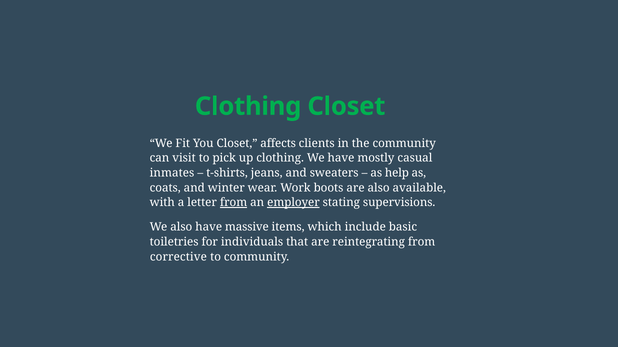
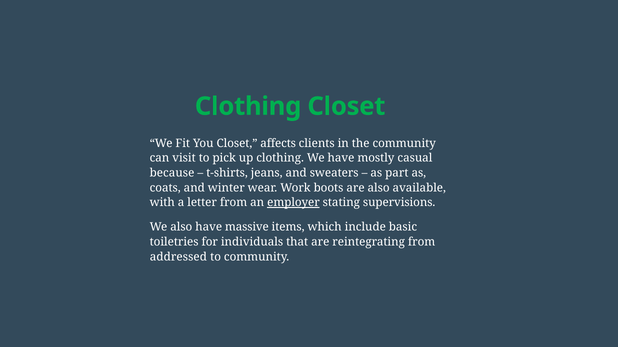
inmates: inmates -> because
help: help -> part
from at (234, 203) underline: present -> none
corrective: corrective -> addressed
